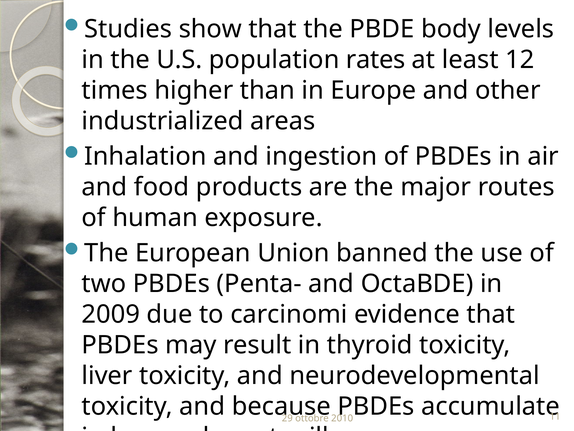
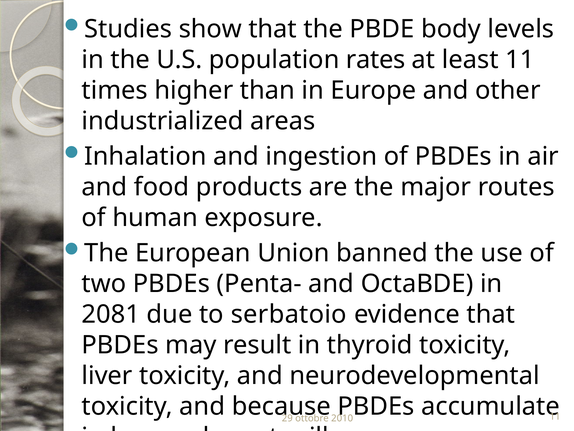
least 12: 12 -> 11
2009: 2009 -> 2081
carcinomi: carcinomi -> serbatoio
